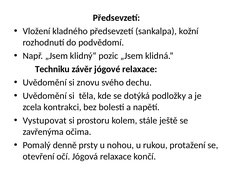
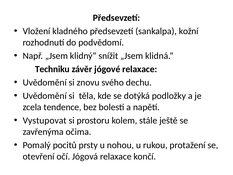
pozic: pozic -> snížit
kontrakci: kontrakci -> tendence
denně: denně -> pocitů
